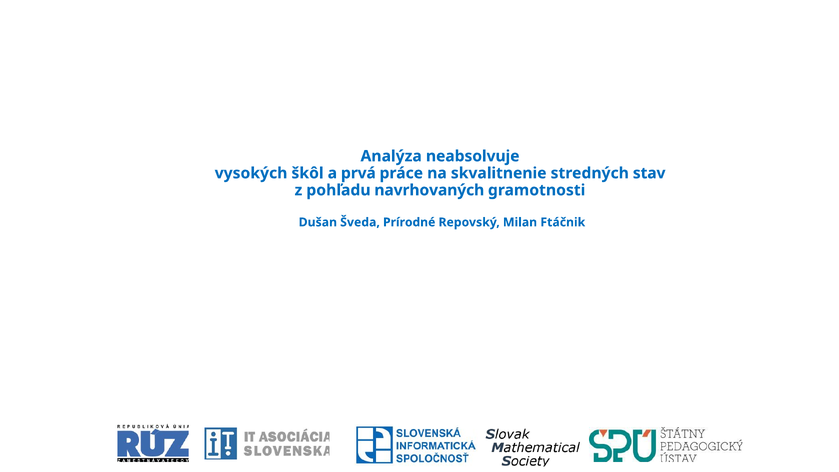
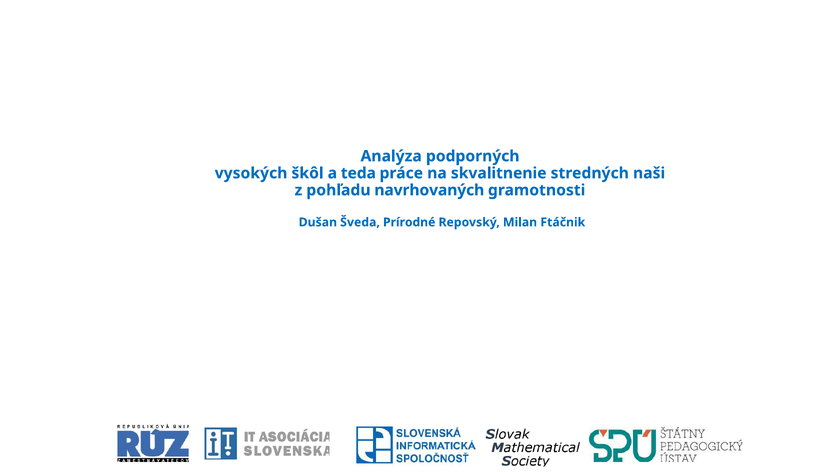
neabsolvuje: neabsolvuje -> podporných
prvá: prvá -> teda
stav: stav -> naši
